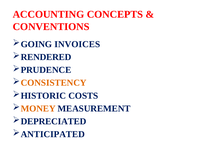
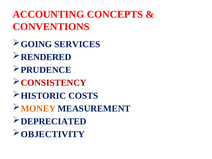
INVOICES: INVOICES -> SERVICES
CONSISTENCY colour: orange -> red
ANTICIPATED: ANTICIPATED -> OBJECTIVITY
